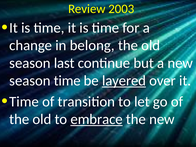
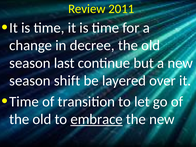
2003: 2003 -> 2011
belong: belong -> decree
season time: time -> shift
layered underline: present -> none
